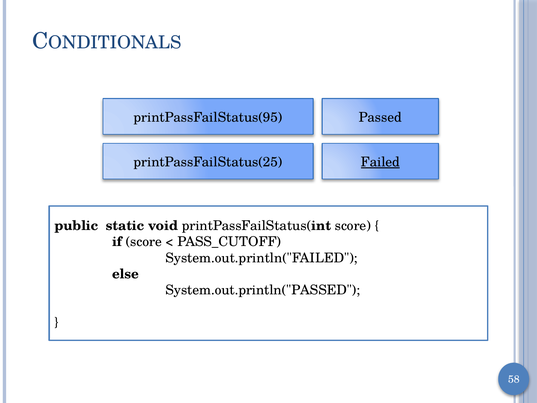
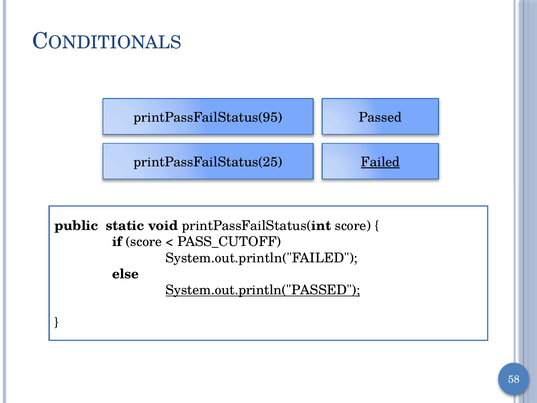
System.out.println("PASSED underline: none -> present
